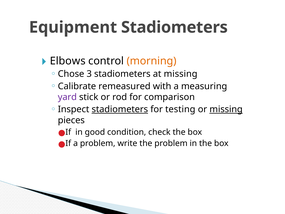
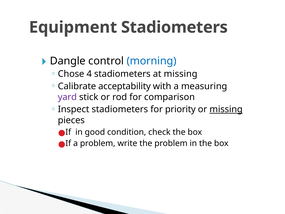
Elbows: Elbows -> Dangle
morning colour: orange -> blue
3: 3 -> 4
remeasured: remeasured -> acceptability
stadiometers at (120, 109) underline: present -> none
testing: testing -> priority
